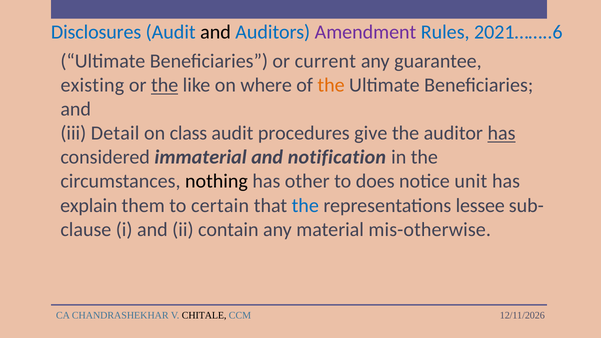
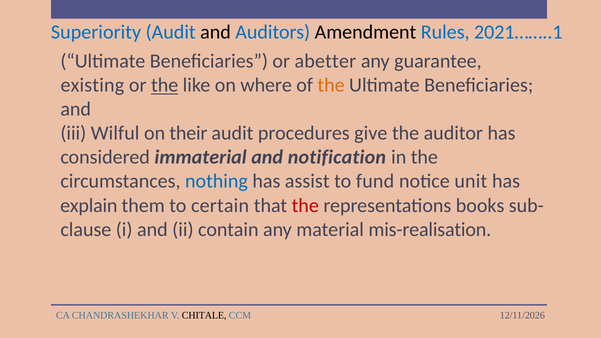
Disclosures: Disclosures -> Superiority
Amendment colour: purple -> black
2021……..6: 2021……..6 -> 2021……..1
current: current -> abetter
Detail: Detail -> Wilful
class: class -> their
has at (501, 133) underline: present -> none
nothing colour: black -> blue
other: other -> assist
does: does -> fund
the at (305, 205) colour: blue -> red
lessee: lessee -> books
mis-otherwise: mis-otherwise -> mis-realisation
